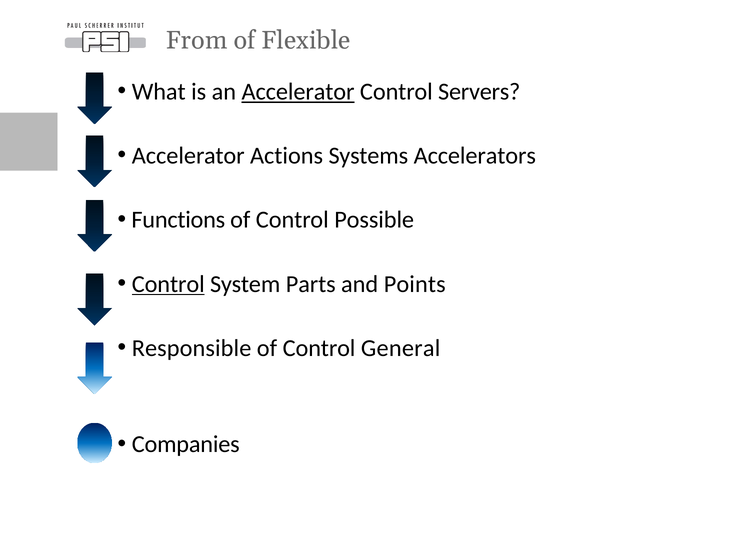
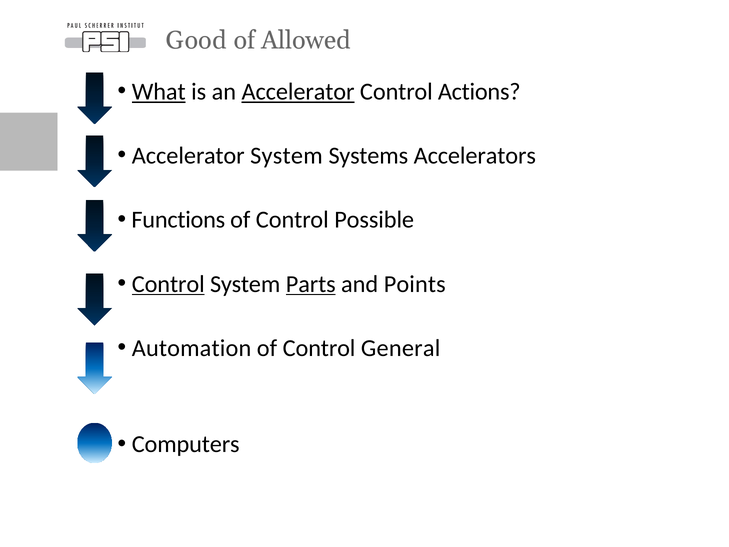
From: From -> Good
Flexible: Flexible -> Allowed
What underline: none -> present
Servers: Servers -> Actions
Accelerator Actions: Actions -> System
Parts underline: none -> present
Responsible: Responsible -> Automation
Companies: Companies -> Computers
